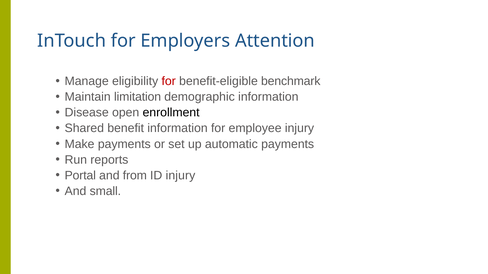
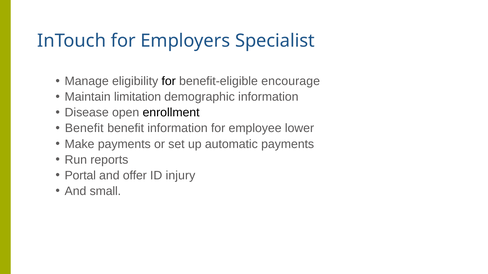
Attention: Attention -> Specialist
for at (169, 81) colour: red -> black
benchmark: benchmark -> encourage
Shared at (84, 129): Shared -> Benefit
employee injury: injury -> lower
from: from -> offer
